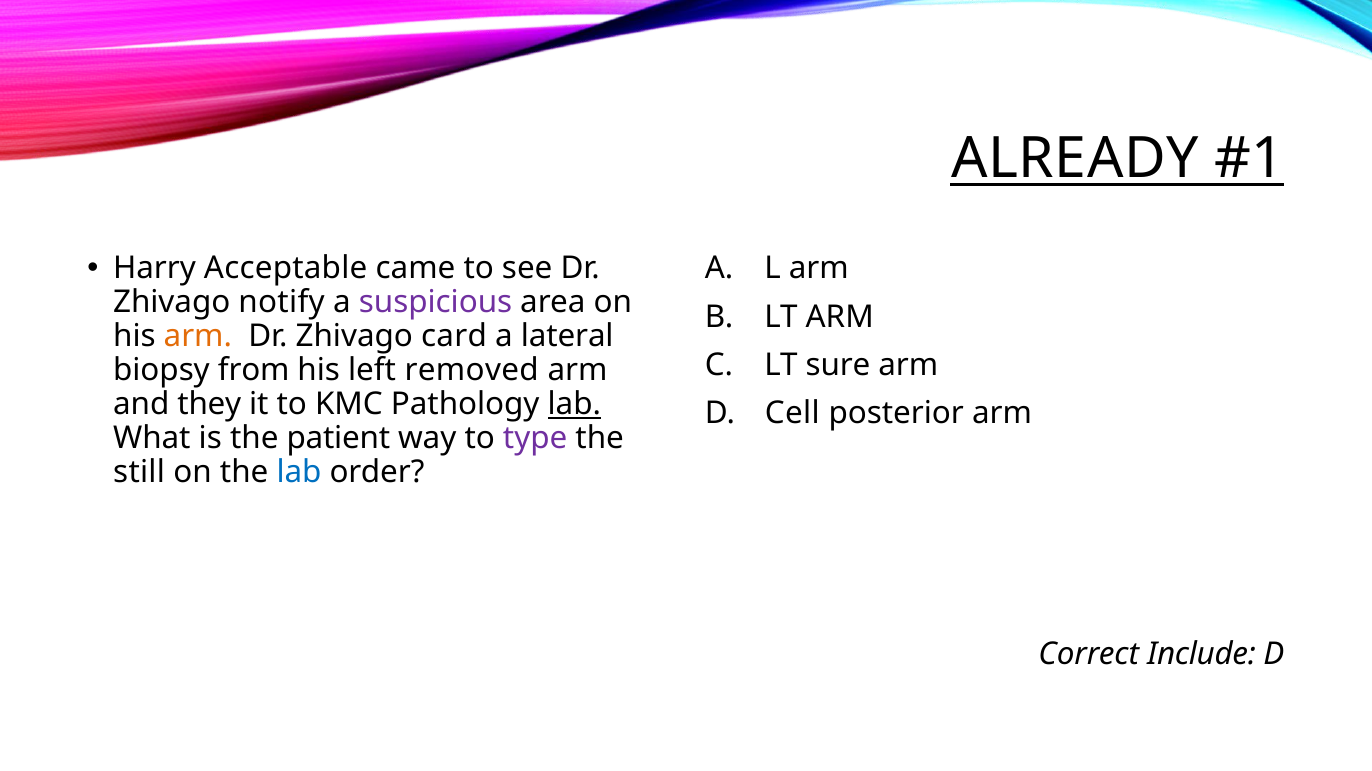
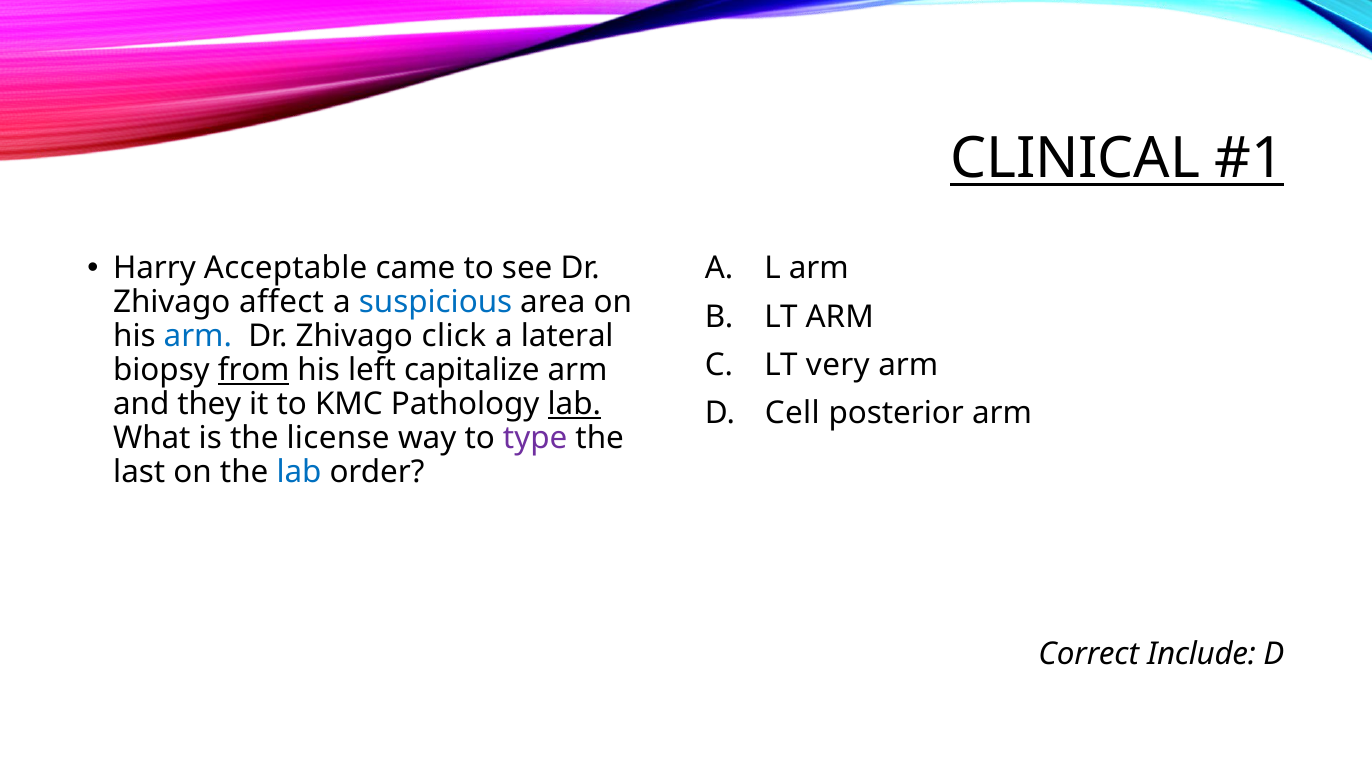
ALREADY: ALREADY -> CLINICAL
notify: notify -> affect
suspicious colour: purple -> blue
arm at (198, 337) colour: orange -> blue
card: card -> click
sure: sure -> very
from underline: none -> present
removed: removed -> capitalize
patient: patient -> license
still: still -> last
